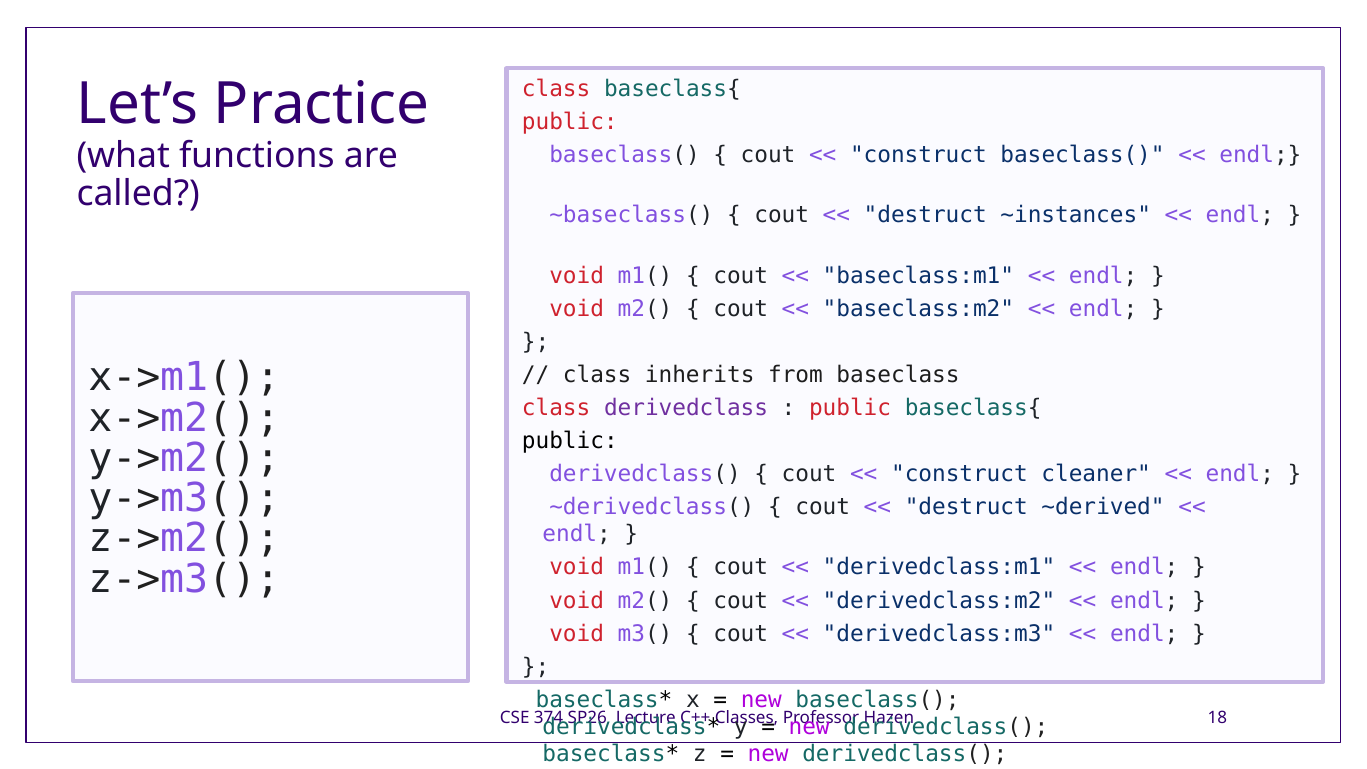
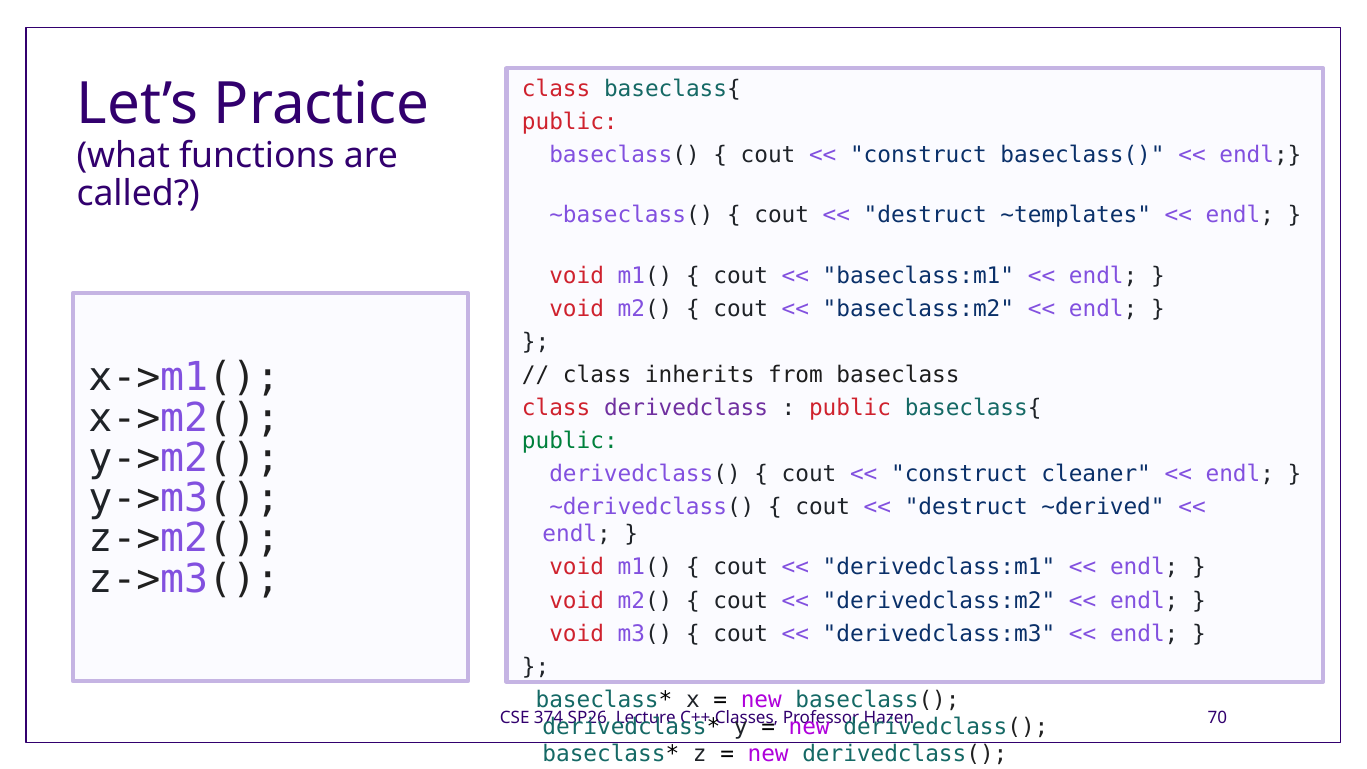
~instances: ~instances -> ~templates
public at (570, 441) colour: black -> green
18: 18 -> 70
